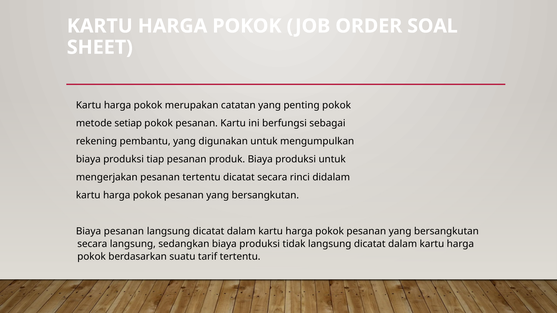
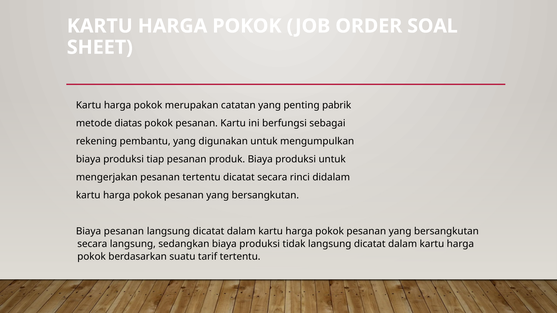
penting pokok: pokok -> pabrik
setiap: setiap -> diatas
